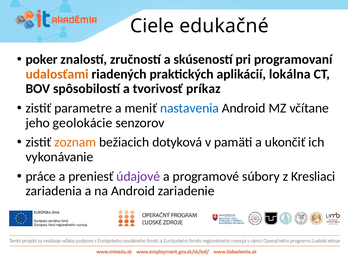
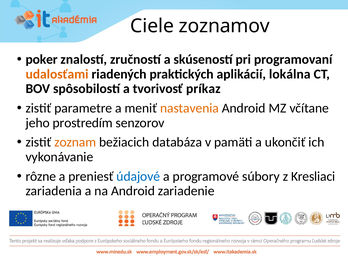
edukačné: edukačné -> zoznamov
nastavenia colour: blue -> orange
geolokácie: geolokácie -> prostredím
dotyková: dotyková -> databáza
práce: práce -> rôzne
údajové colour: purple -> blue
